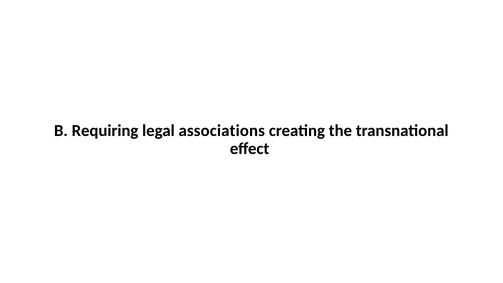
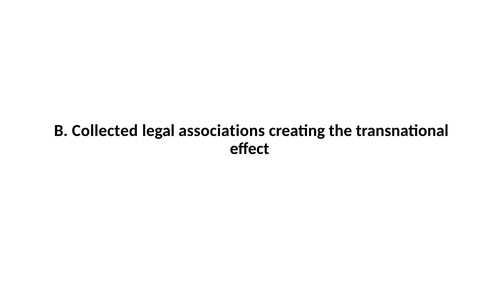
Requiring: Requiring -> Collected
